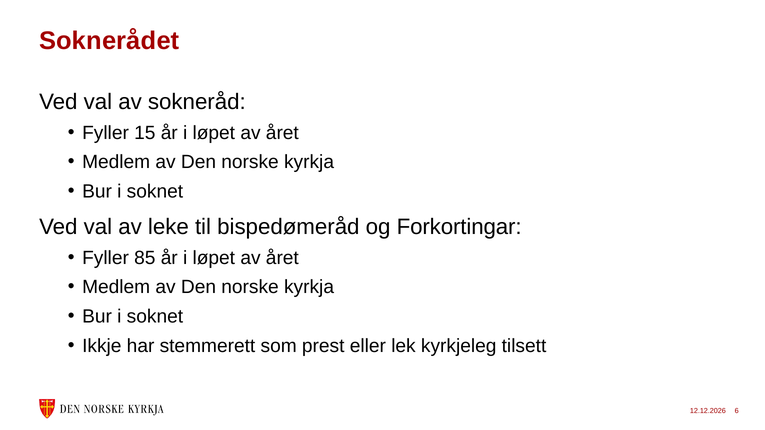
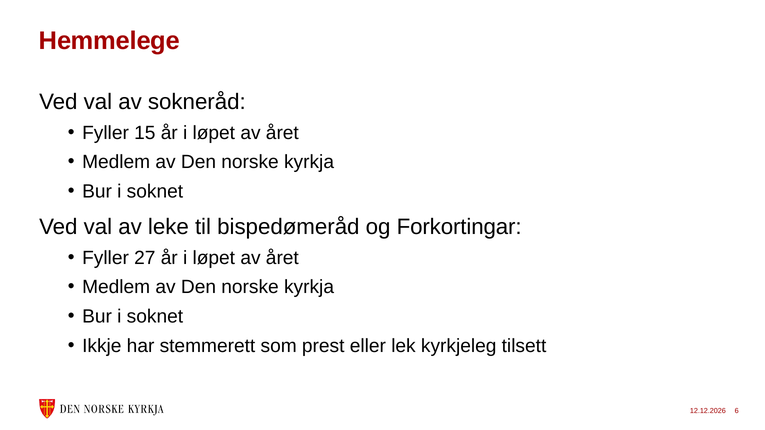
Soknerådet: Soknerådet -> Hemmelege
85: 85 -> 27
